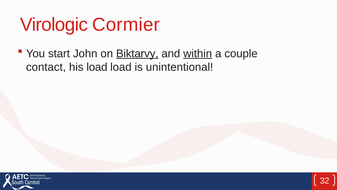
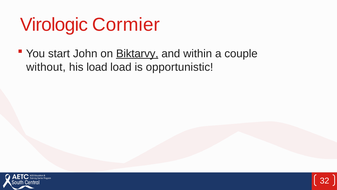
within underline: present -> none
contact: contact -> without
unintentional: unintentional -> opportunistic
